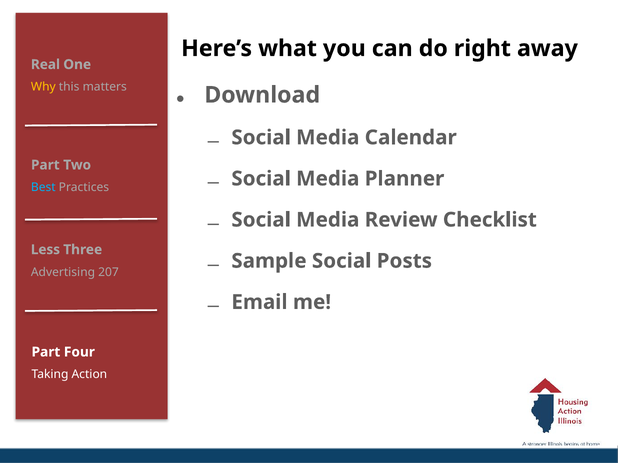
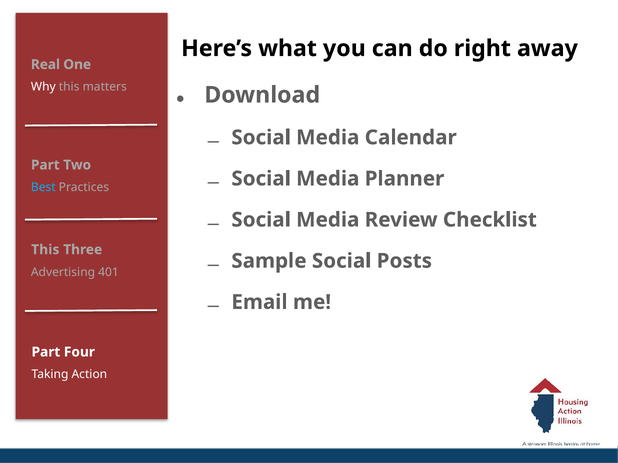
Why colour: yellow -> white
Less at (45, 250): Less -> This
207: 207 -> 401
